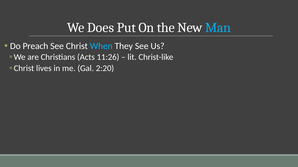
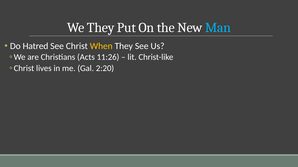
We Does: Does -> They
Preach: Preach -> Hatred
When colour: light blue -> yellow
